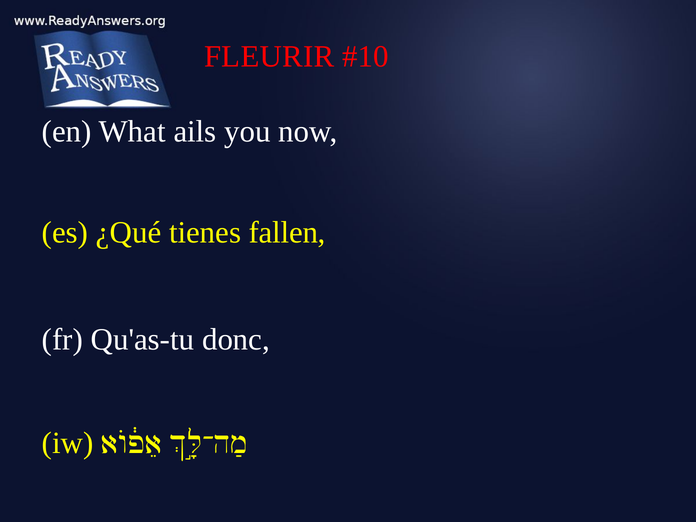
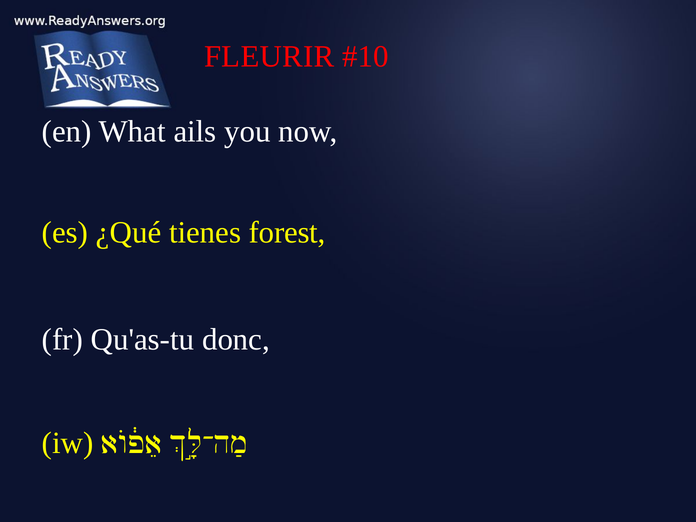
fallen: fallen -> forest
